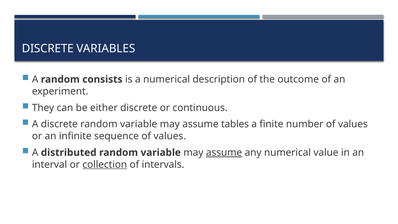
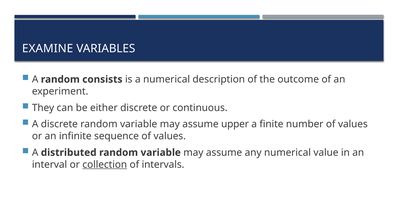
DISCRETE at (48, 48): DISCRETE -> EXAMINE
tables: tables -> upper
assume at (224, 152) underline: present -> none
